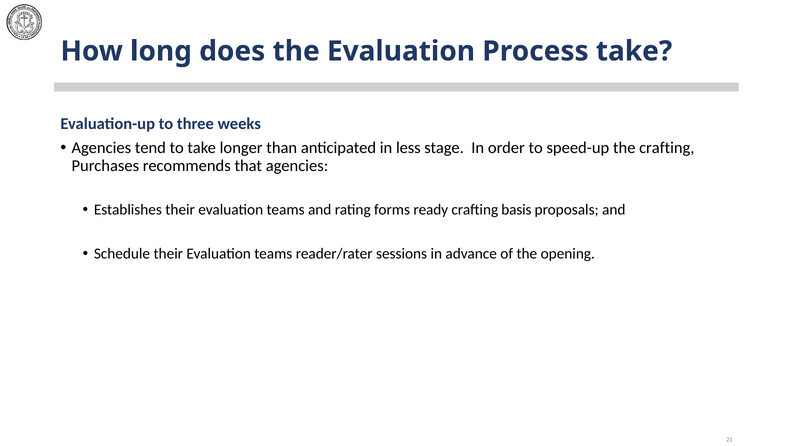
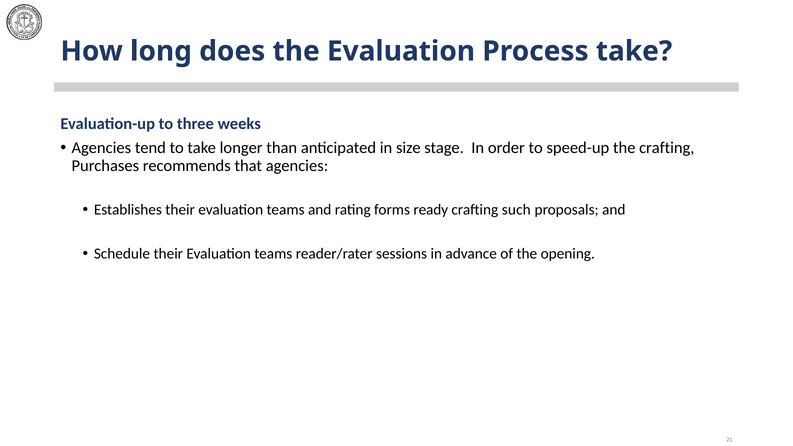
less: less -> size
basis: basis -> such
